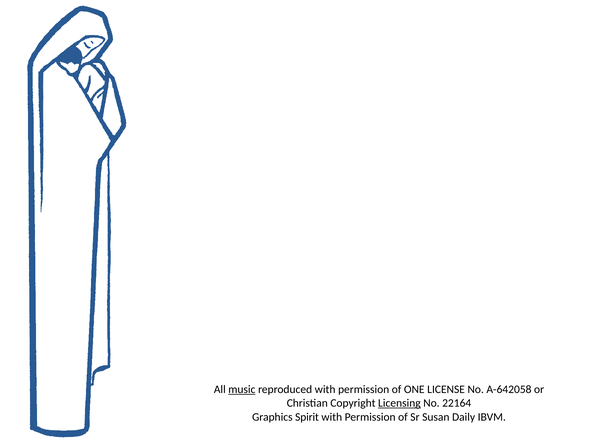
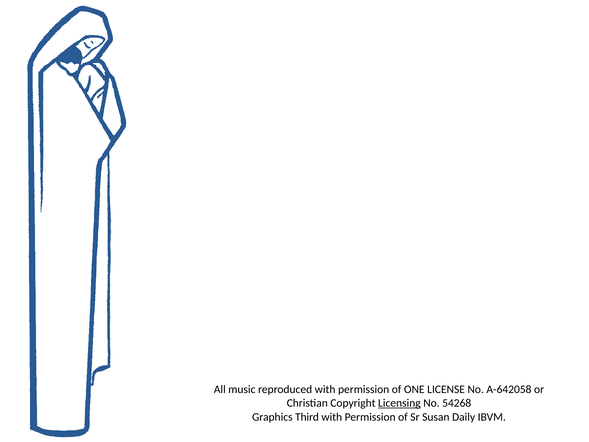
music underline: present -> none
22164: 22164 -> 54268
Spirit: Spirit -> Third
